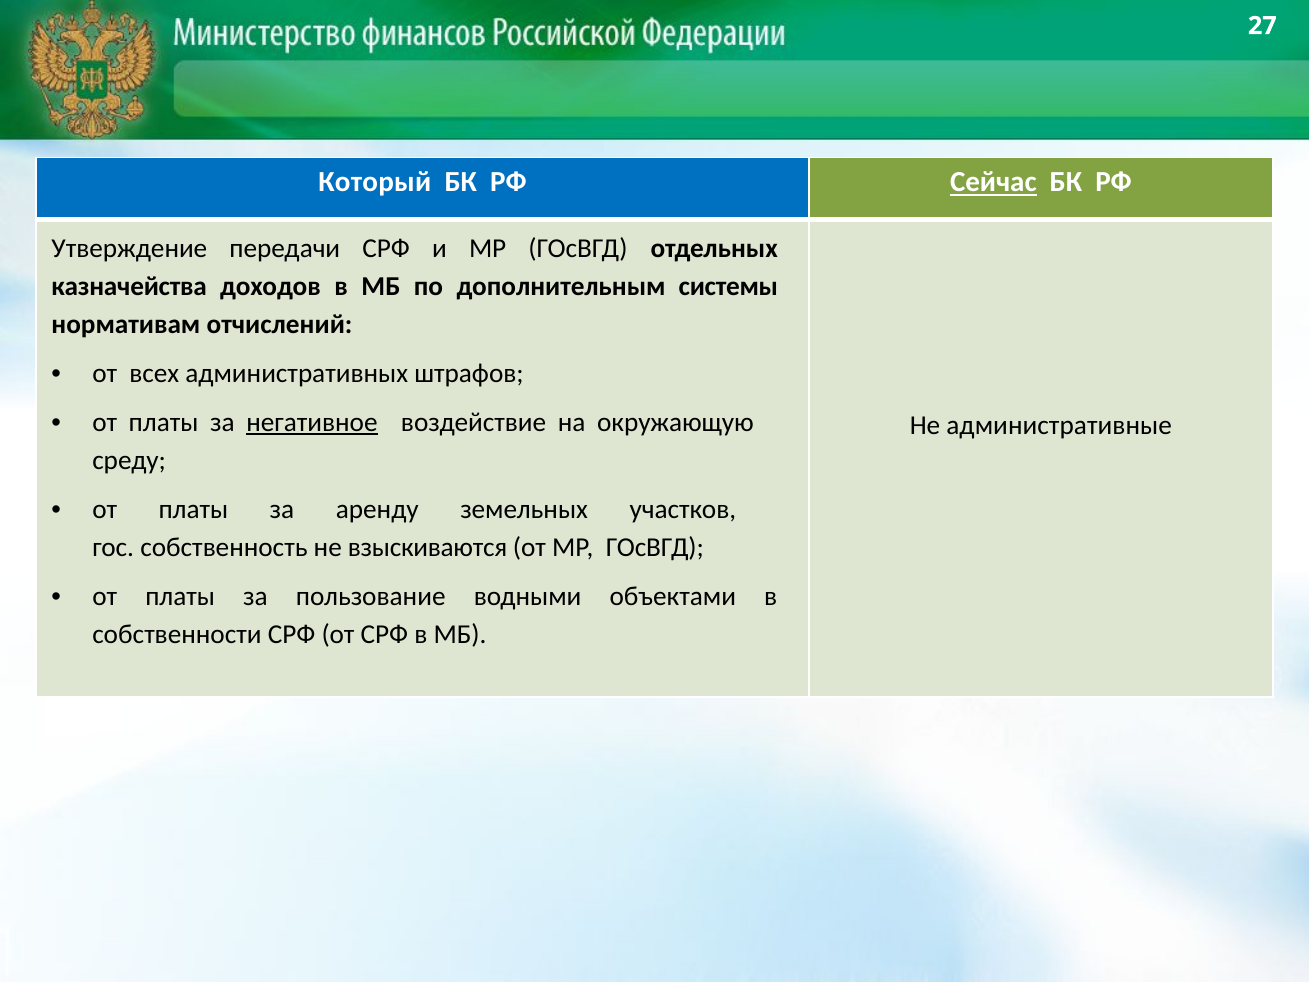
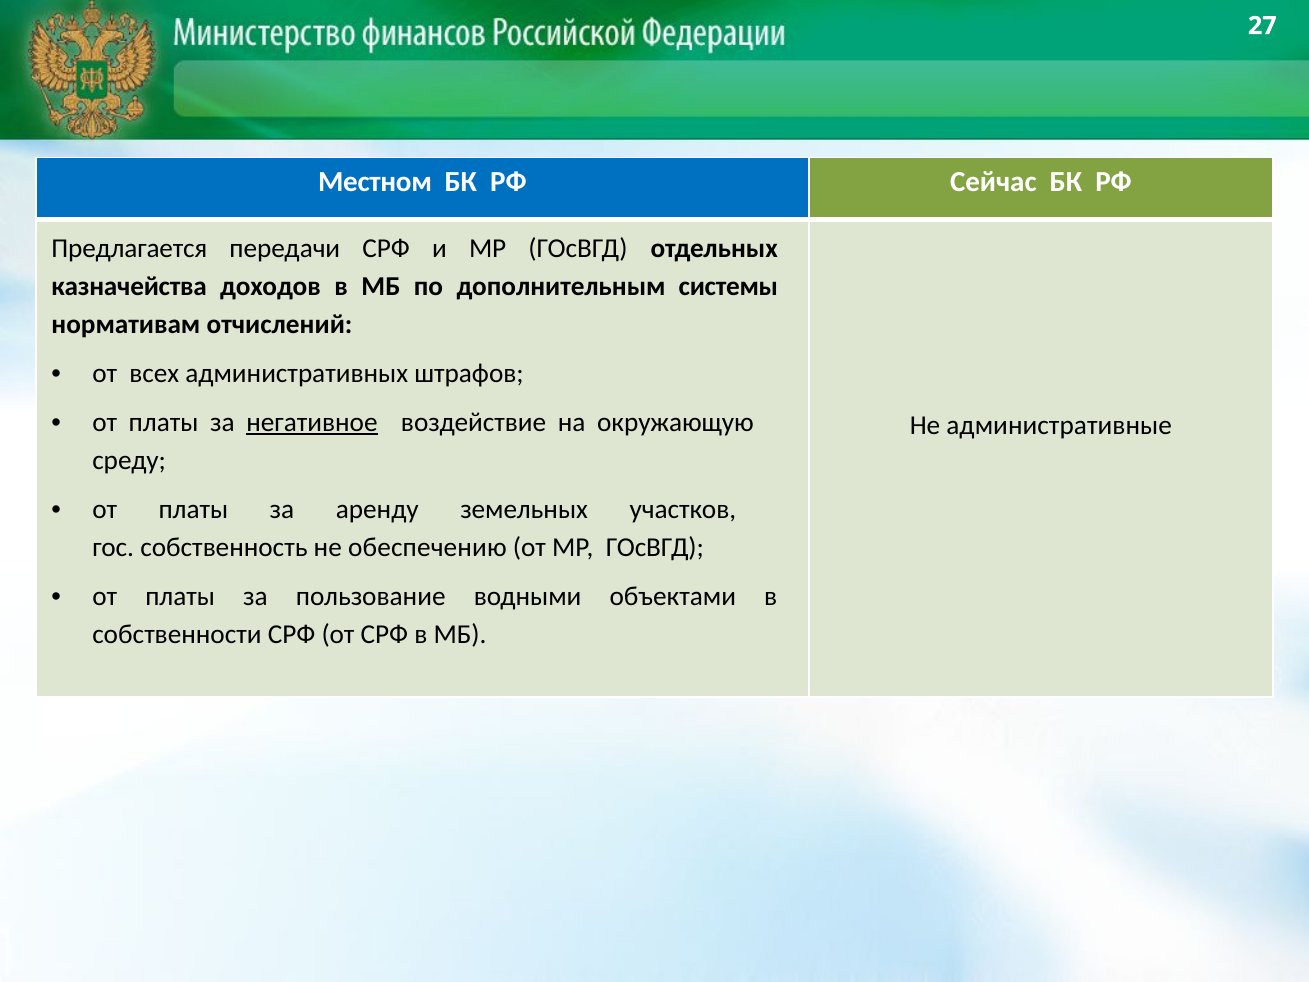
Который: Который -> Местном
Сейчас underline: present -> none
Утверждение: Утверждение -> Предлагается
взыскиваются: взыскиваются -> обеспечению
